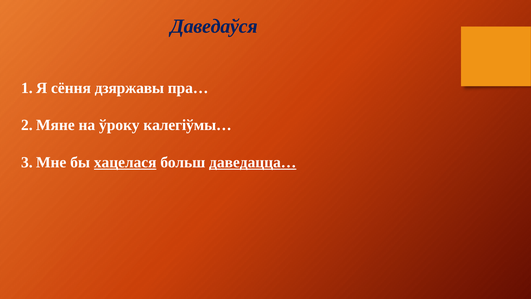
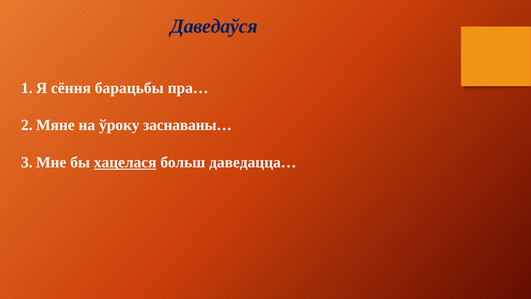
дзяржавы: дзяржавы -> барацьбы
калегіўмы…: калегіўмы… -> заснаваны…
даведацца… underline: present -> none
